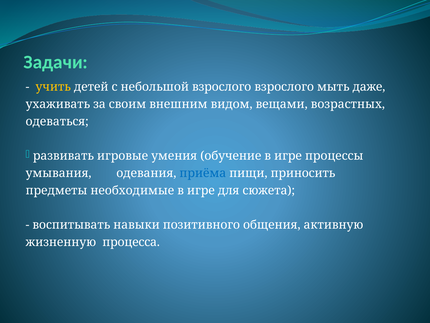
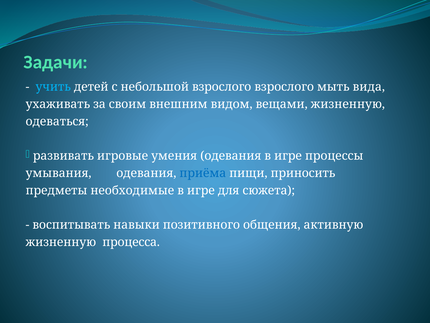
учить colour: yellow -> light blue
даже: даже -> вида
вещами возрастных: возрастных -> жизненную
умения обучение: обучение -> одевания
